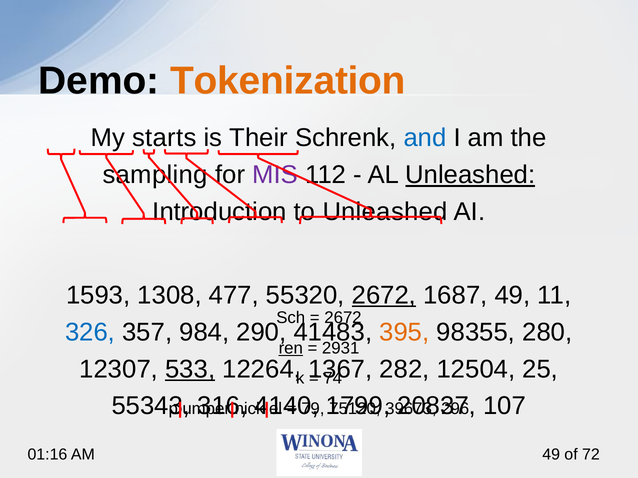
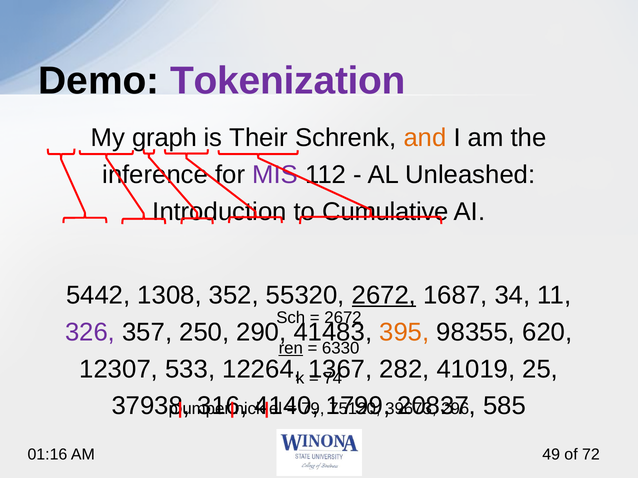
Tokenization colour: orange -> purple
starts: starts -> graph
and colour: blue -> orange
sampling: sampling -> inference
Unleashed at (470, 175) underline: present -> none
to Unleashed: Unleashed -> Cumulative
1593: 1593 -> 5442
477: 477 -> 352
1687 49: 49 -> 34
326 colour: blue -> purple
984: 984 -> 250
280: 280 -> 620
2931: 2931 -> 6330
533 underline: present -> none
12504: 12504 -> 41019
55343: 55343 -> 37938
107: 107 -> 585
